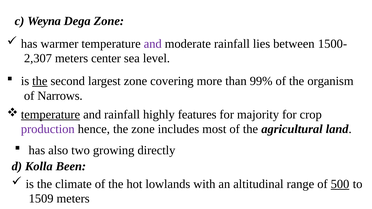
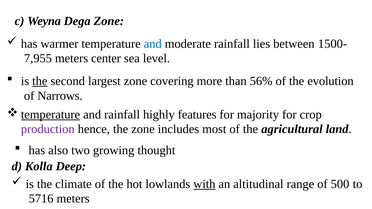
and at (153, 44) colour: purple -> blue
2,307: 2,307 -> 7,955
99%: 99% -> 56%
organism: organism -> evolution
directly: directly -> thought
Been: Been -> Deep
with underline: none -> present
500 underline: present -> none
1509: 1509 -> 5716
